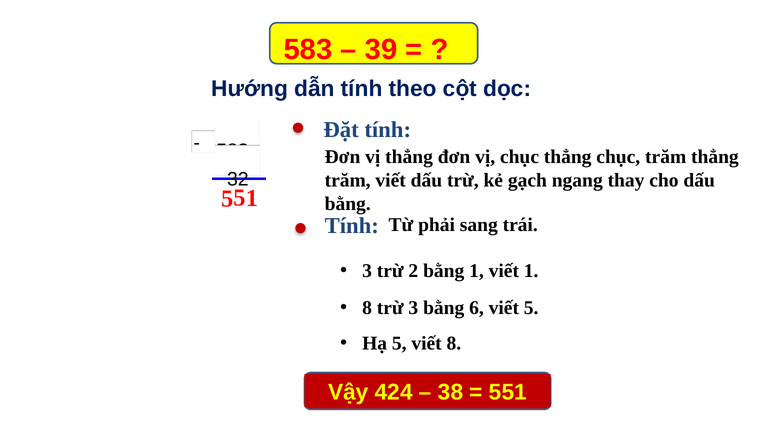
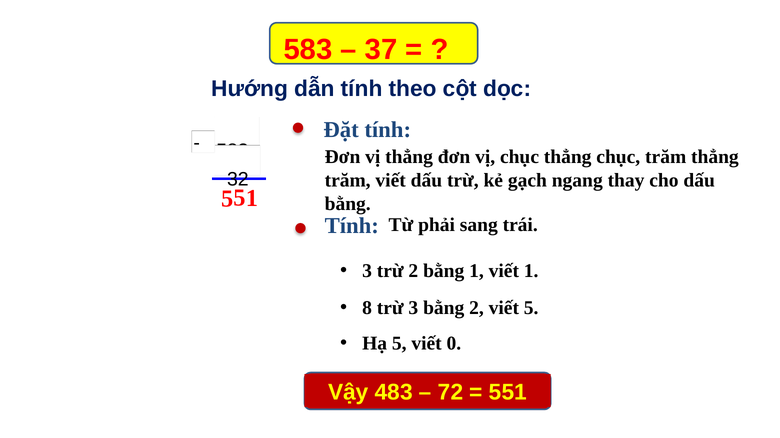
39: 39 -> 37
bằng 6: 6 -> 2
viết 8: 8 -> 0
424: 424 -> 483
38: 38 -> 72
